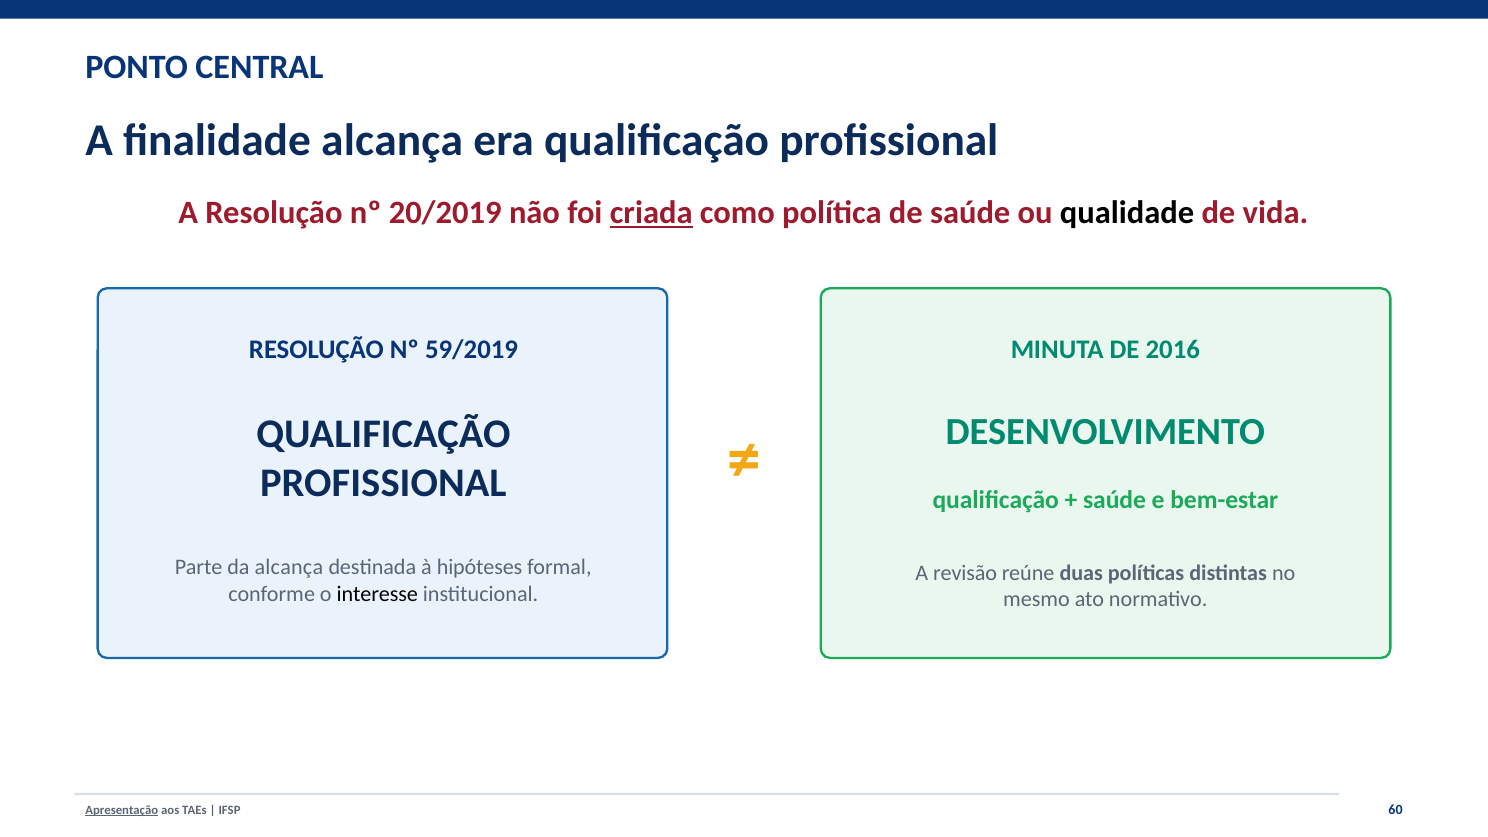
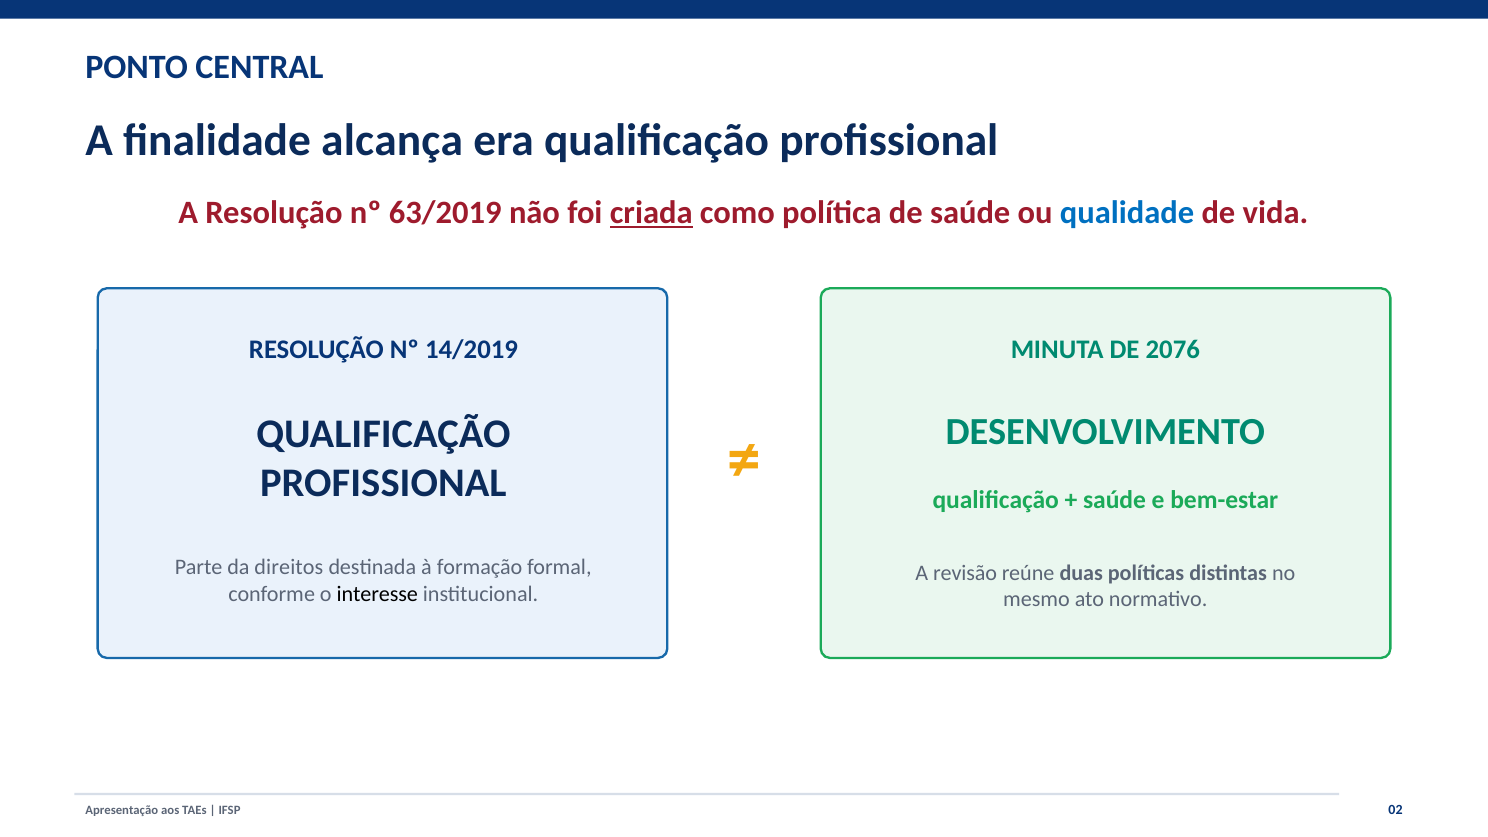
20/2019: 20/2019 -> 63/2019
qualidade colour: black -> blue
59/2019: 59/2019 -> 14/2019
2016: 2016 -> 2076
da alcança: alcança -> direitos
hipóteses: hipóteses -> formação
Apresentação underline: present -> none
60: 60 -> 02
